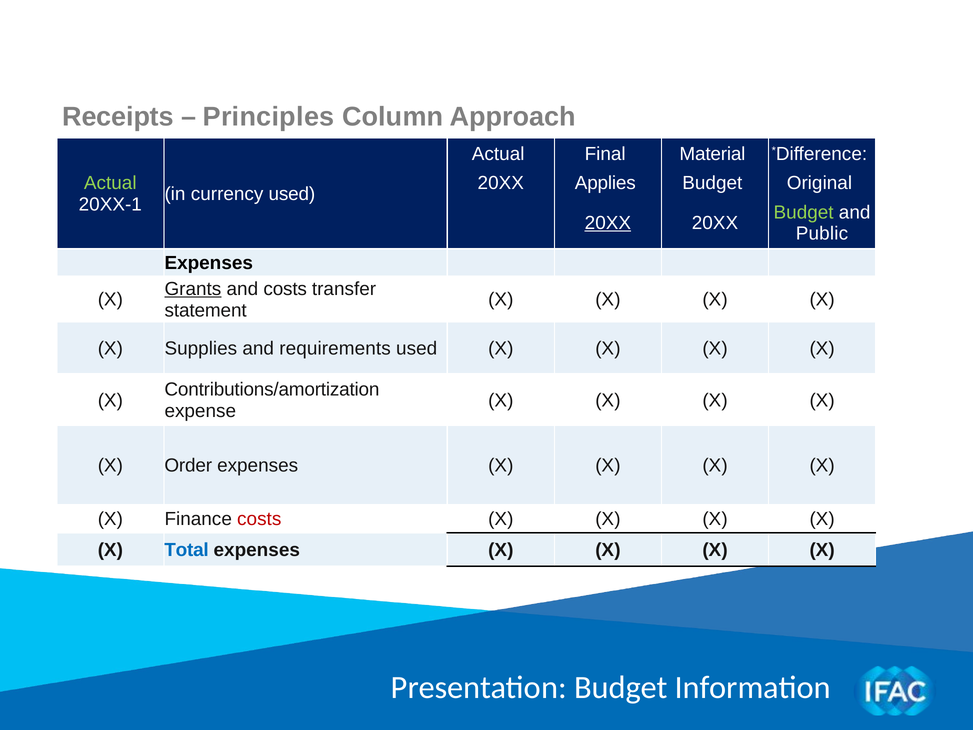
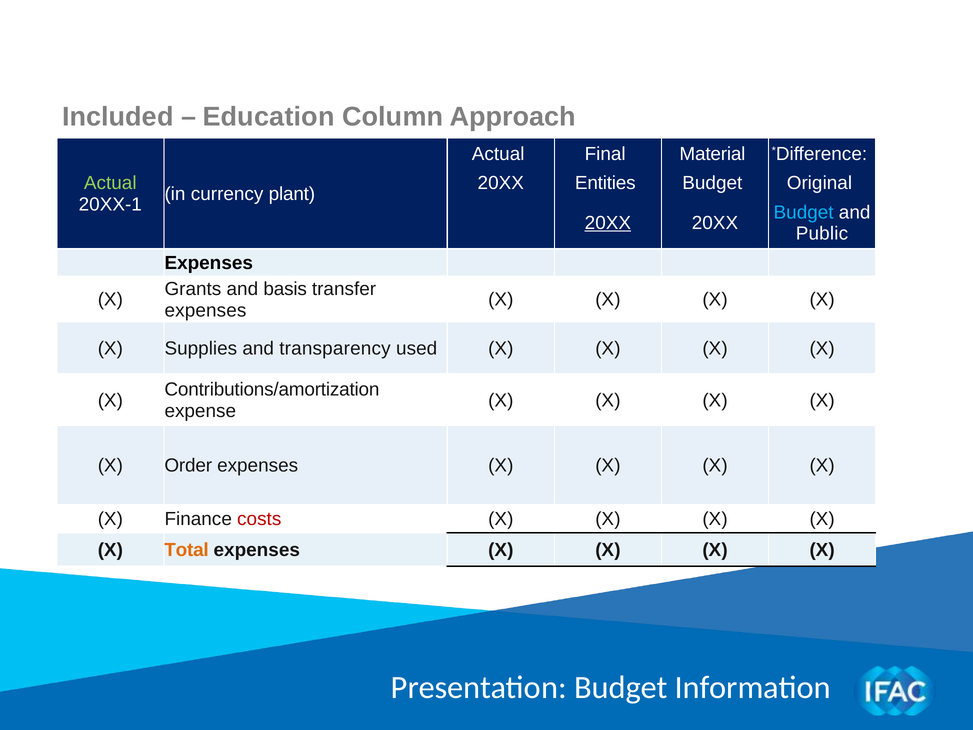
Receipts: Receipts -> Included
Principles: Principles -> Education
Applies: Applies -> Entities
currency used: used -> plant
Budget at (804, 212) colour: light green -> light blue
Grants underline: present -> none
and costs: costs -> basis
statement at (206, 310): statement -> expenses
requirements: requirements -> transparency
Total colour: blue -> orange
